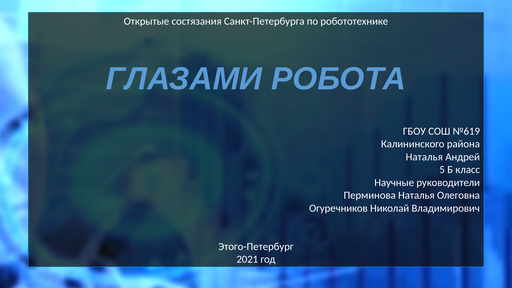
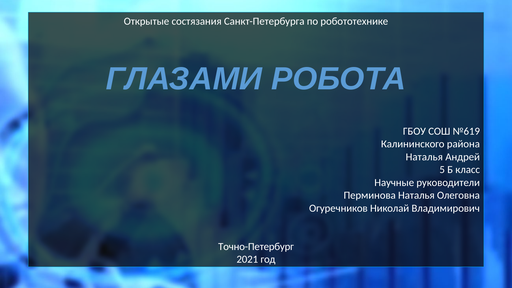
Этого-Петербург: Этого-Петербург -> Точно-Петербург
